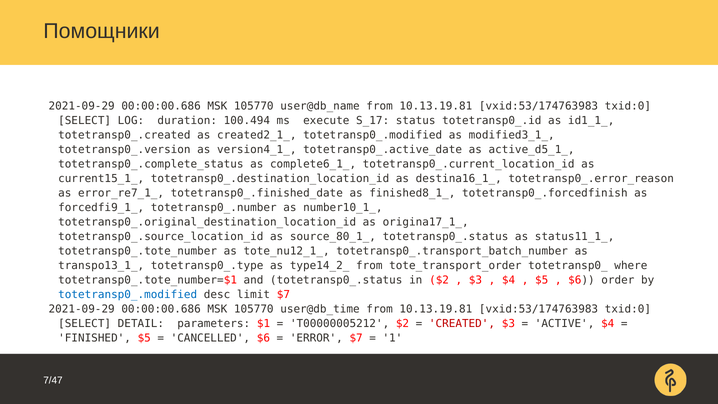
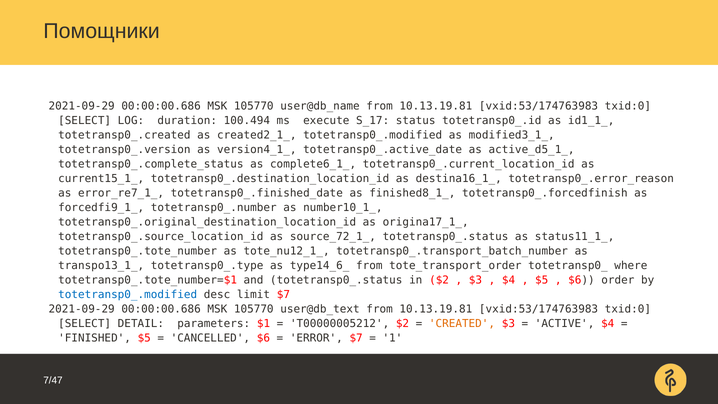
source_80_1_: source_80_1_ -> source_72_1_
type14_2_: type14_2_ -> type14_6_
user@db_time: user@db_time -> user@db_text
CREATED colour: red -> orange
